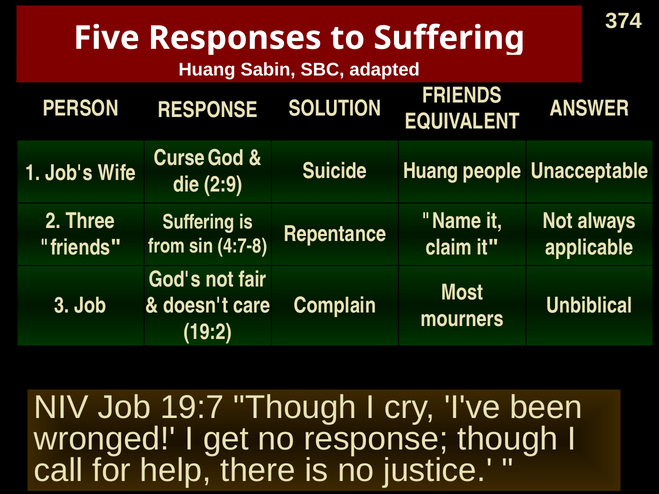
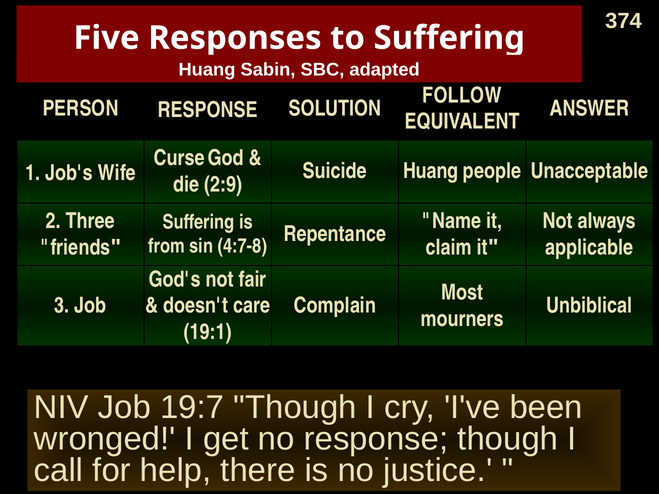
FRIENDS at (462, 95): FRIENDS -> FOLLOW
19:2: 19:2 -> 19:1
